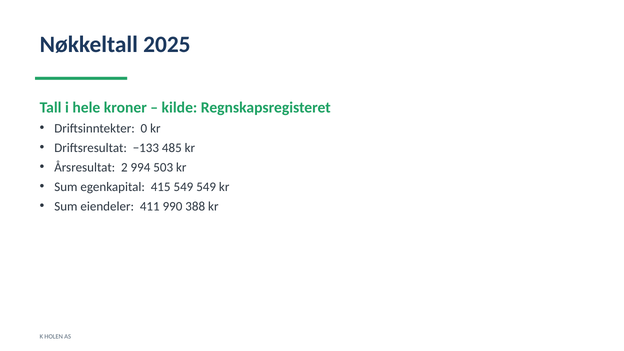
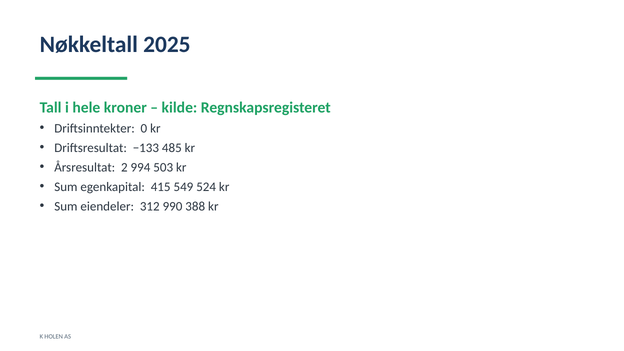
549 549: 549 -> 524
411: 411 -> 312
